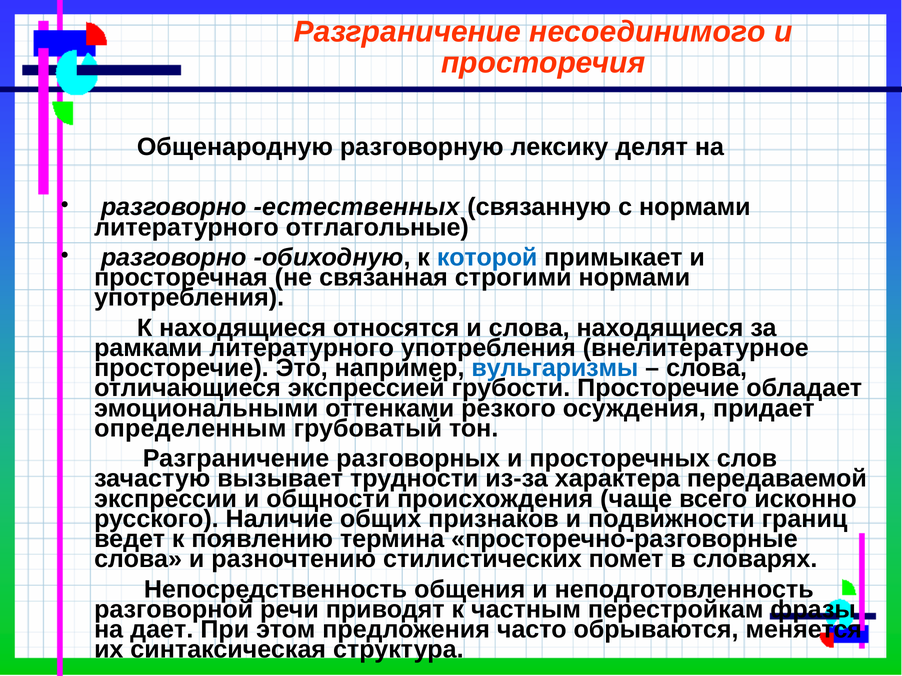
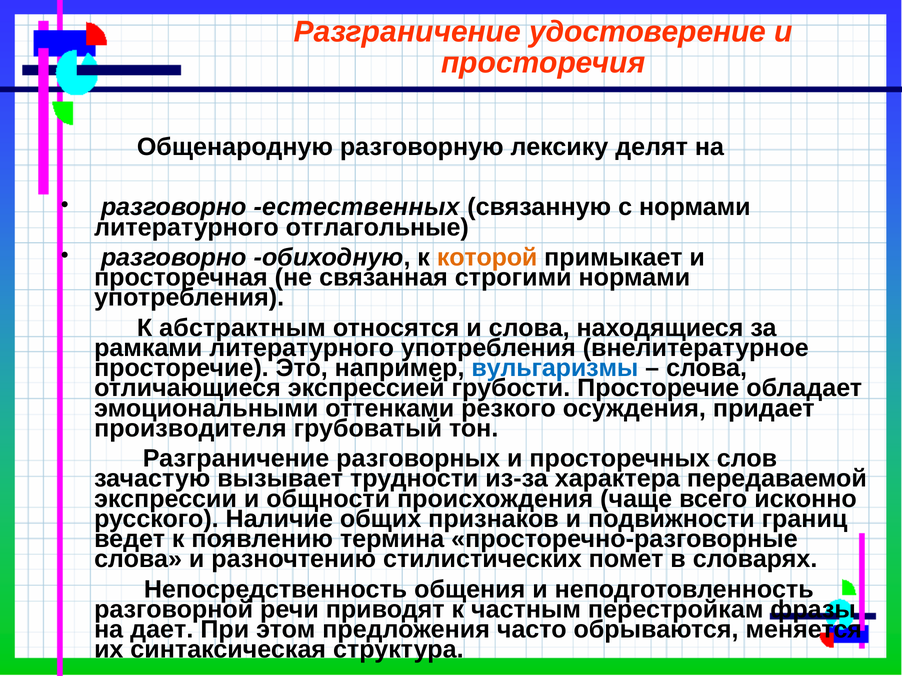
несоединимого: несоединимого -> удостоверение
которой colour: blue -> orange
К находящиеся: находящиеся -> абстрактным
определенным: определенным -> производителя
